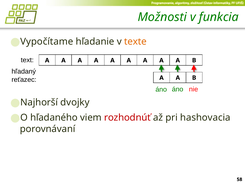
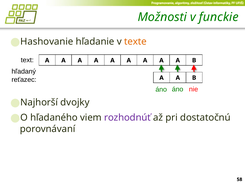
funkcia: funkcia -> funckie
Vypočítame: Vypočítame -> Hashovanie
rozhodnúť colour: red -> purple
hashovacia: hashovacia -> dostatočnú
